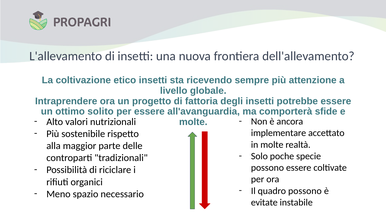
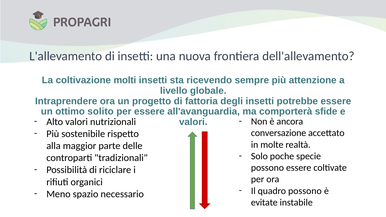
etico: etico -> molti
molte at (193, 122): molte -> valori
implementare: implementare -> conversazione
